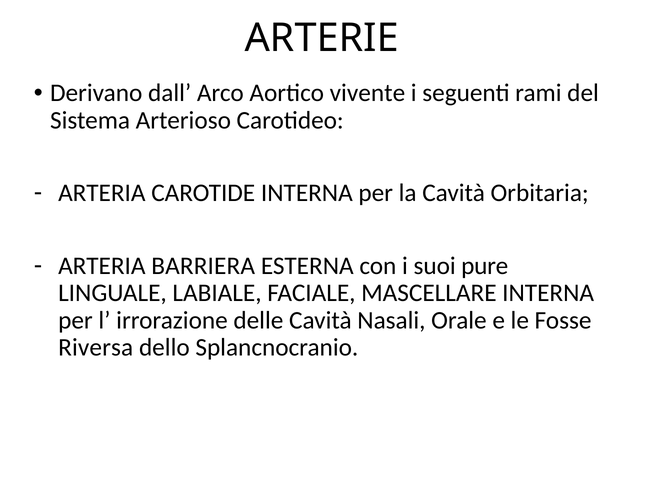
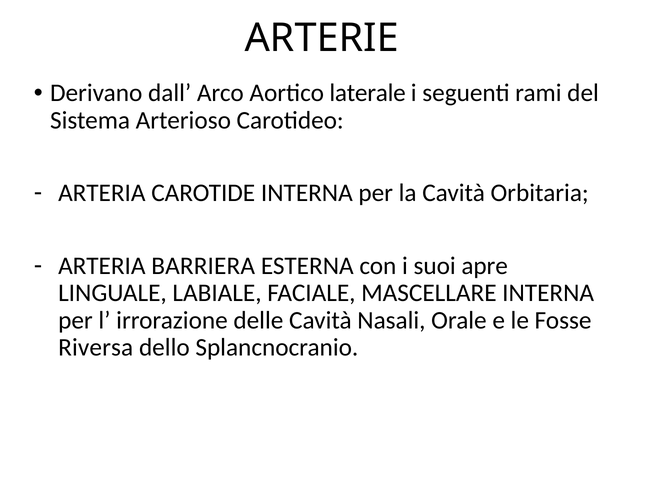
vivente: vivente -> laterale
pure: pure -> apre
